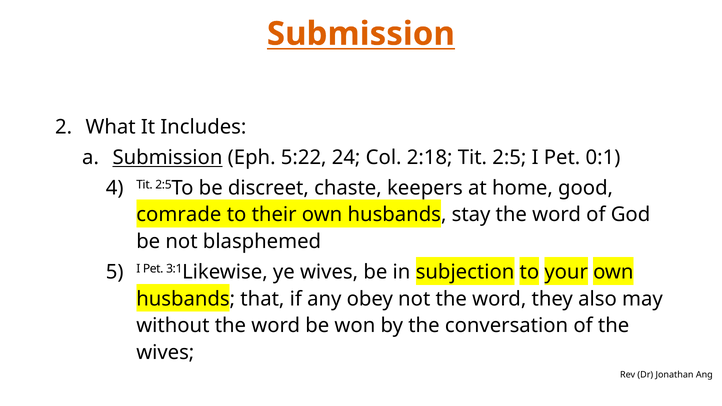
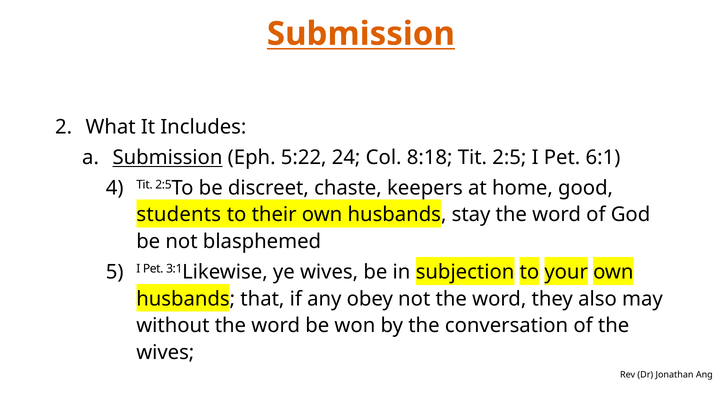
2:18: 2:18 -> 8:18
0:1: 0:1 -> 6:1
comrade: comrade -> students
